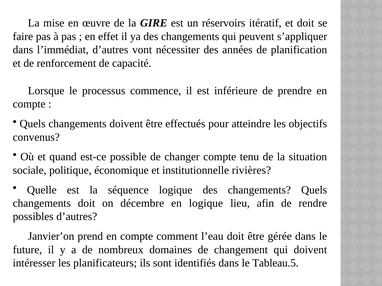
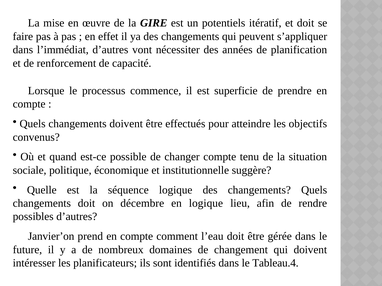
réservoirs: réservoirs -> potentiels
inférieure: inférieure -> superficie
rivières: rivières -> suggère
Tableau.5: Tableau.5 -> Tableau.4
